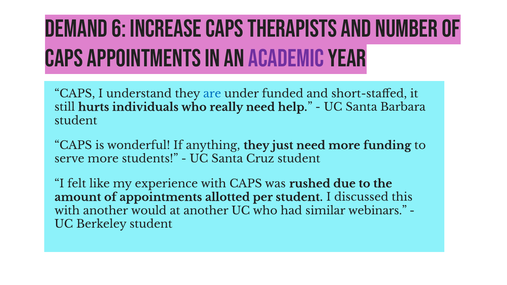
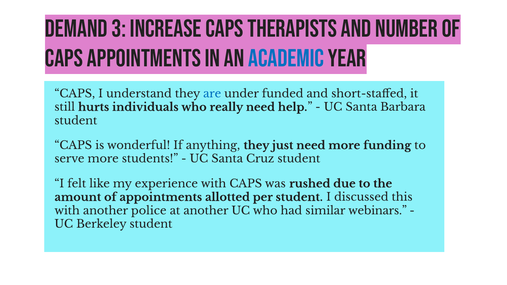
6: 6 -> 3
academic colour: purple -> blue
would: would -> police
